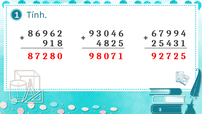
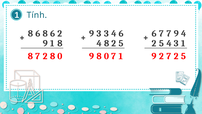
9 at (45, 33): 9 -> 8
0 at (106, 33): 0 -> 3
9 at (169, 33): 9 -> 7
